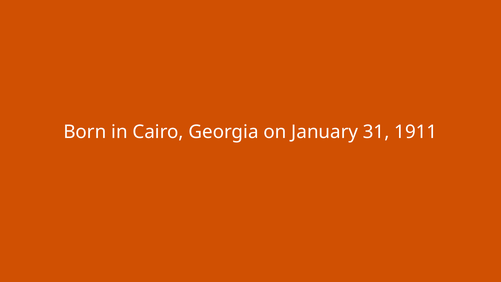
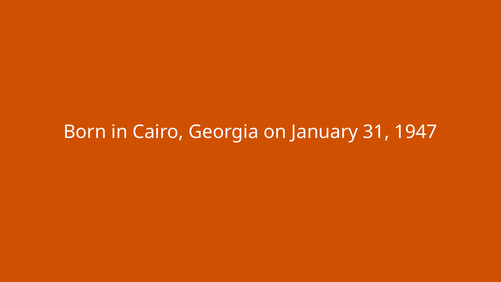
1911: 1911 -> 1947
